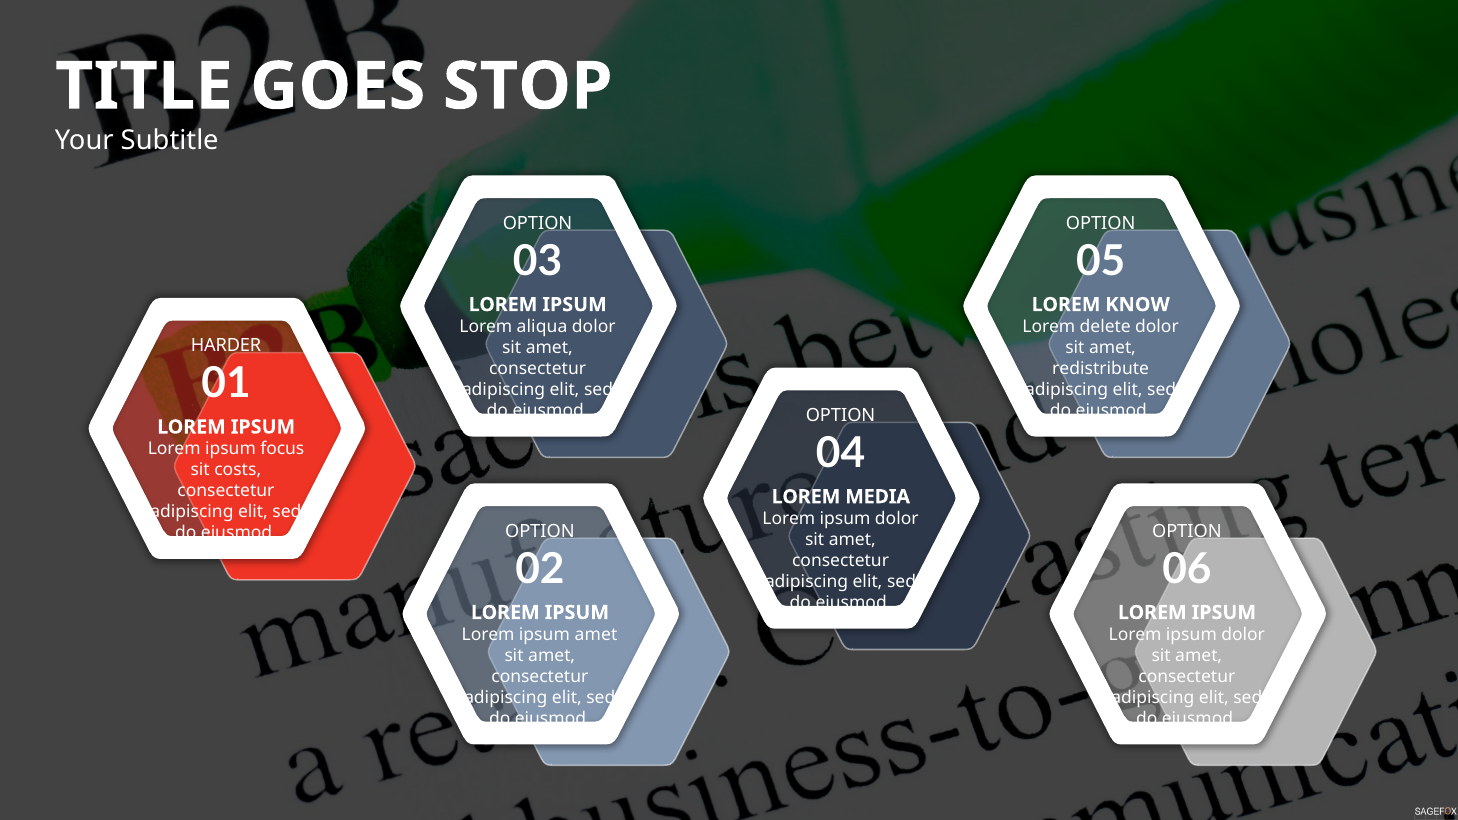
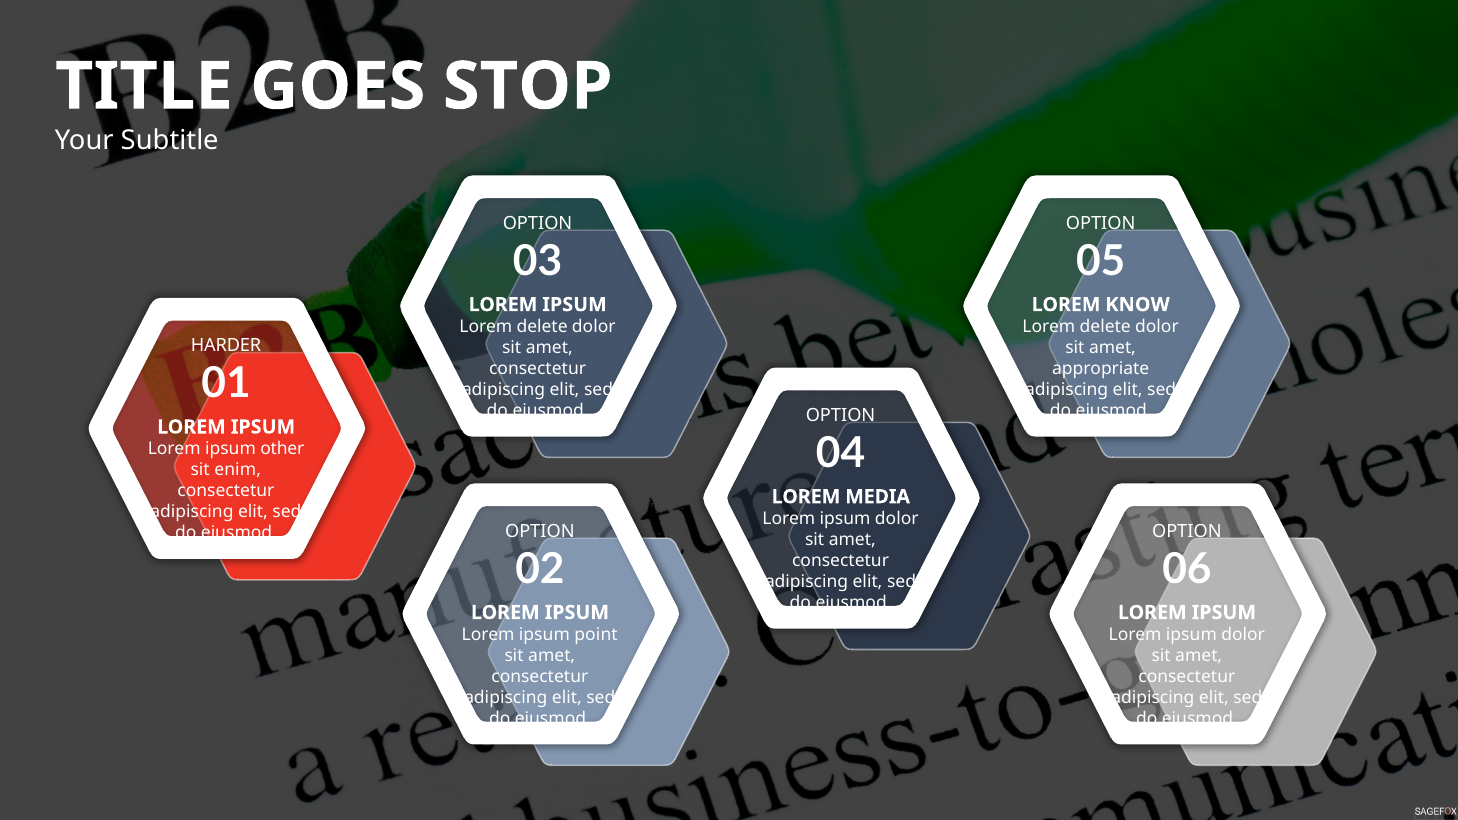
aliqua at (542, 327): aliqua -> delete
redistribute: redistribute -> appropriate
focus: focus -> other
costs: costs -> enim
ipsum amet: amet -> point
